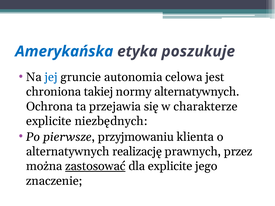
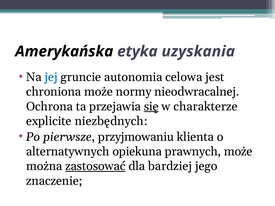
Amerykańska colour: blue -> black
poszukuje: poszukuje -> uzyskania
chroniona takiej: takiej -> może
normy alternatywnych: alternatywnych -> nieodwracalnej
się underline: none -> present
realizację: realizację -> opiekuna
prawnych przez: przez -> może
dla explicite: explicite -> bardziej
